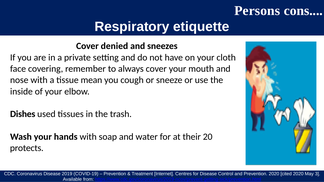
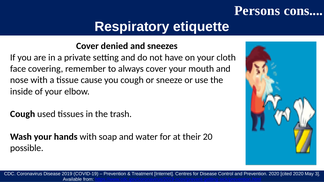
mean: mean -> cause
Dishes at (23, 114): Dishes -> Cough
protects: protects -> possible
